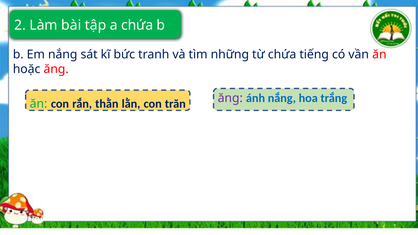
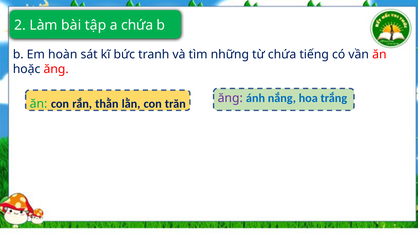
Em nắng: nắng -> hoàn
